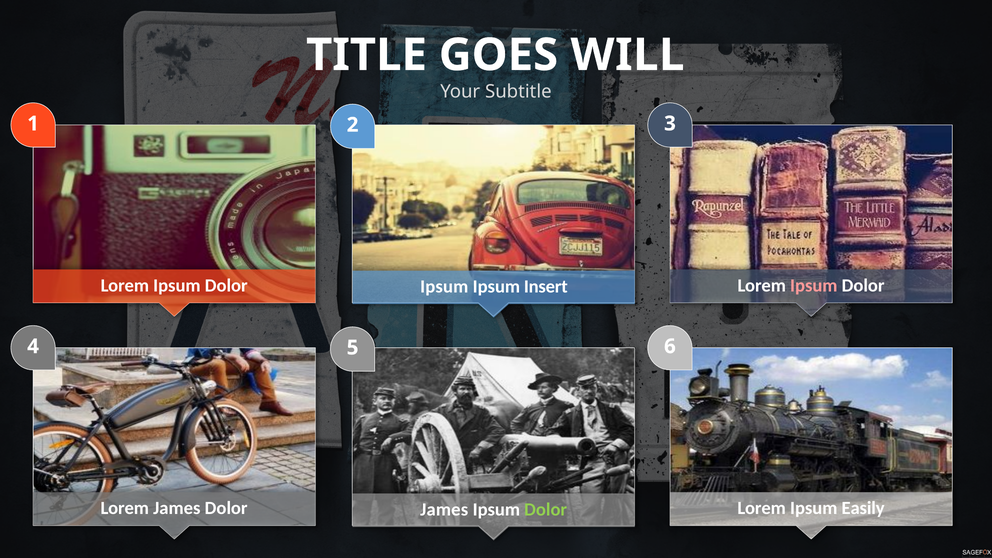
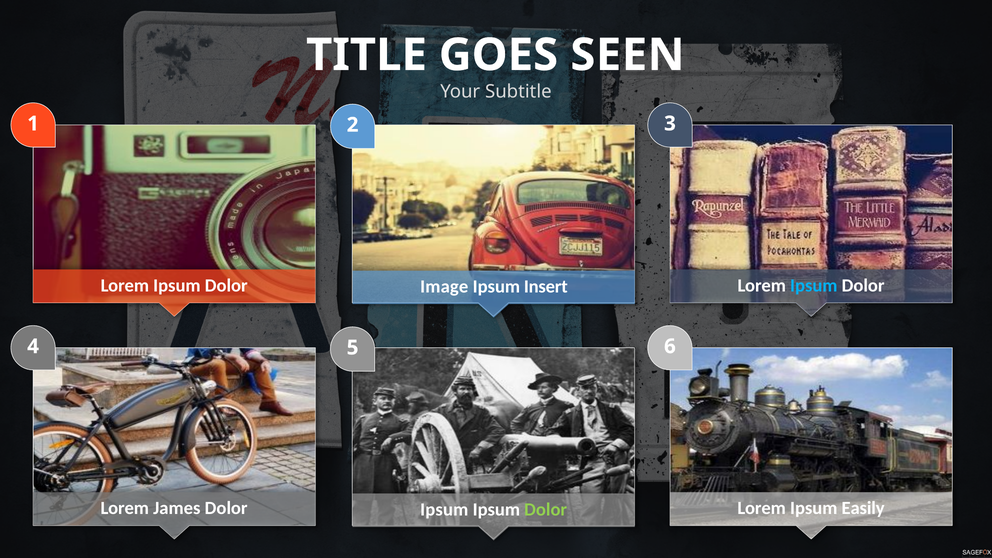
WILL: WILL -> SEEN
Ipsum at (814, 285) colour: pink -> light blue
Ipsum at (444, 287): Ipsum -> Image
James at (444, 510): James -> Ipsum
